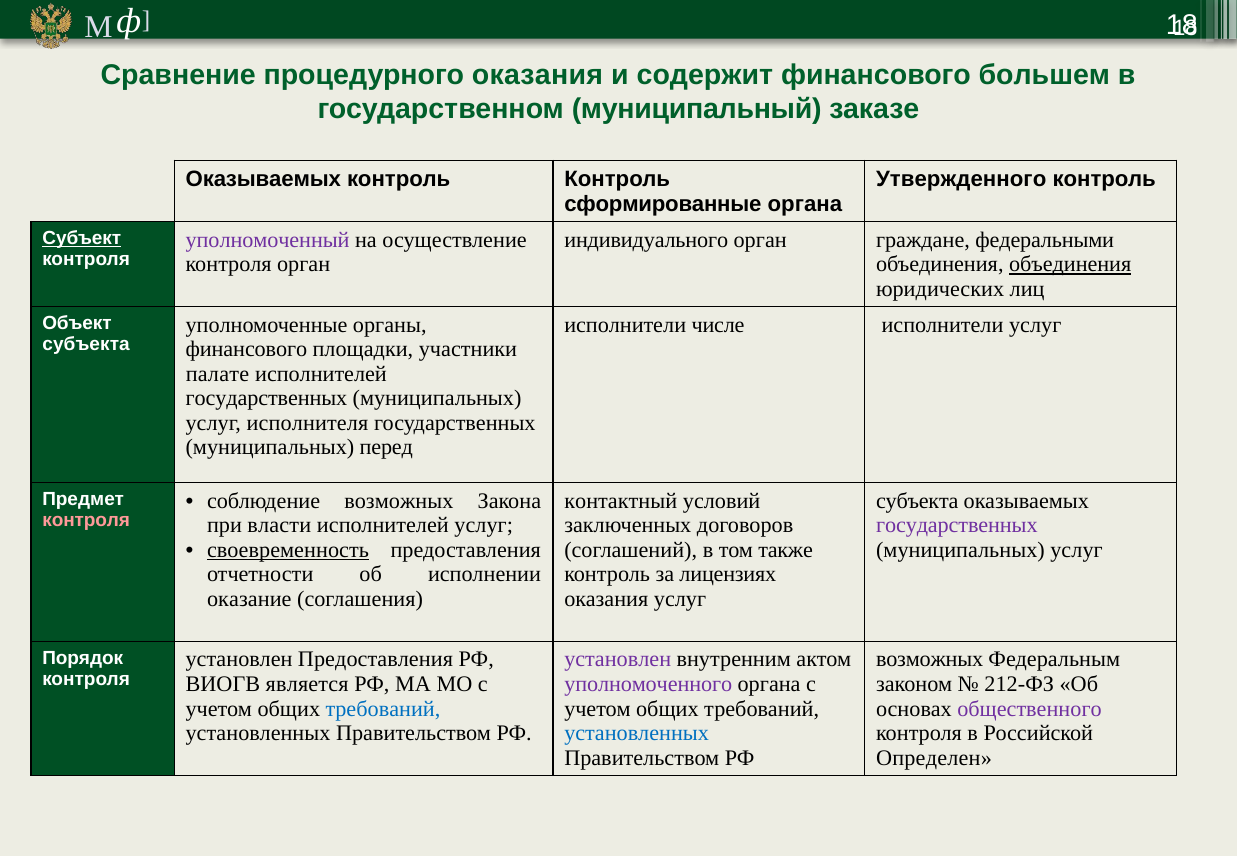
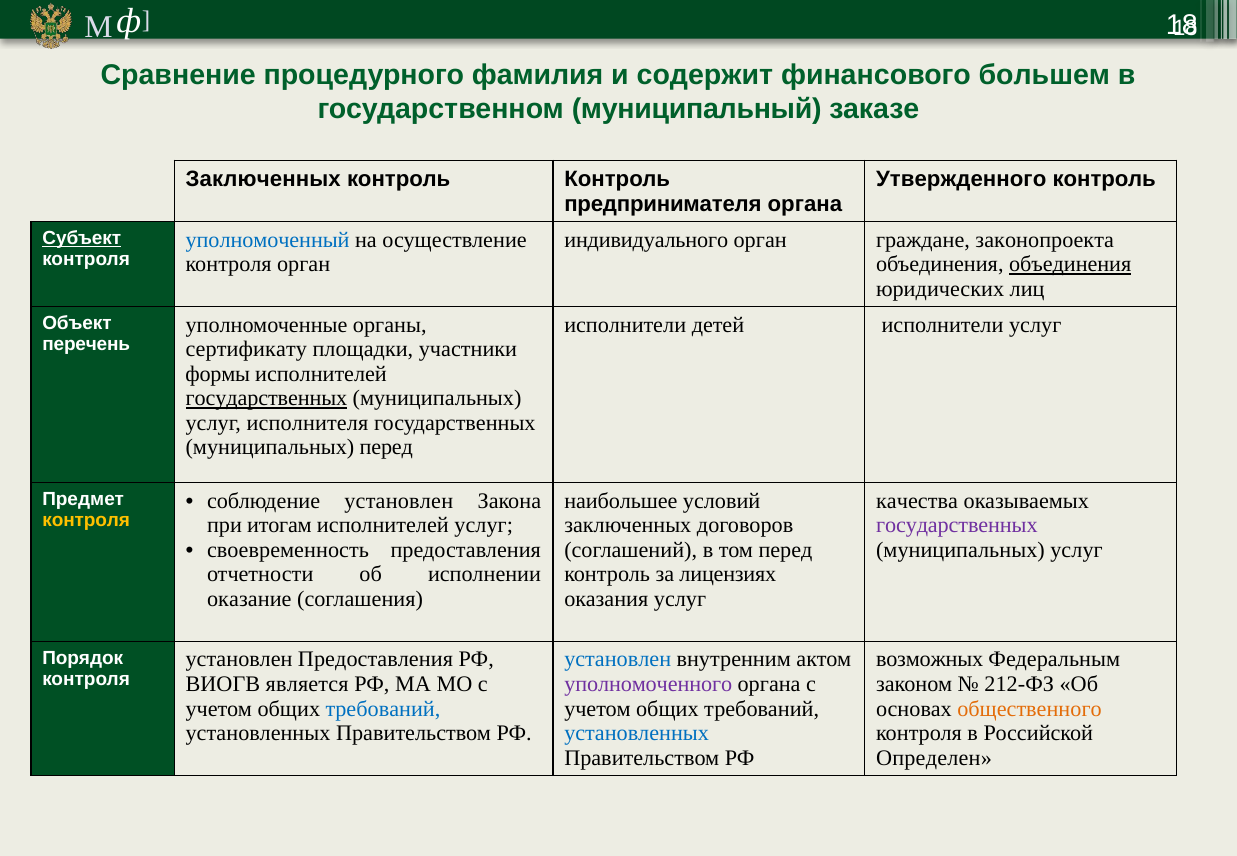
процедурного оказания: оказания -> фамилия
Оказываемых at (263, 179): Оказываемых -> Заключенных
сформированные: сформированные -> предпринимателя
уполномоченный colour: purple -> blue
федеральными: федеральными -> законопроекта
числе: числе -> детей
субъекта at (86, 345): субъекта -> перечень
финансового at (246, 350): финансового -> сертификату
палате: палате -> формы
государственных at (266, 399) underline: none -> present
контактный: контактный -> наибольшее
субъекта at (917, 501): субъекта -> качества
соблюдение возможных: возможных -> установлен
контроля at (86, 521) colour: pink -> yellow
власти: власти -> итогам
том также: также -> перед
своевременность underline: present -> none
установлен at (618, 660) colour: purple -> blue
общественного colour: purple -> orange
